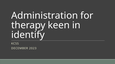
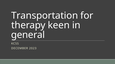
Administration: Administration -> Transportation
identify: identify -> general
